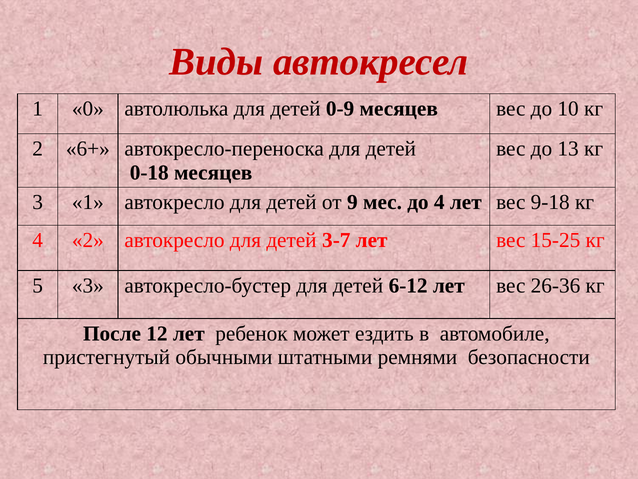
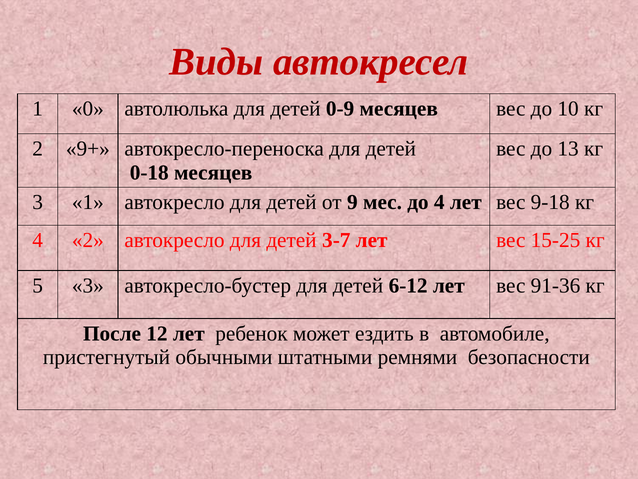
6+: 6+ -> 9+
26-36: 26-36 -> 91-36
